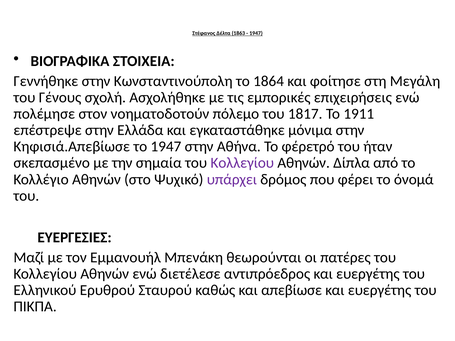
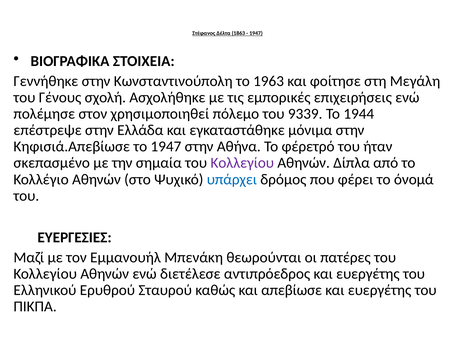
1864: 1864 -> 1963
νοηματοδοτούν: νοηματοδοτούν -> χρησιμοποιηθεί
1817: 1817 -> 9339
1911: 1911 -> 1944
υπάρχει colour: purple -> blue
